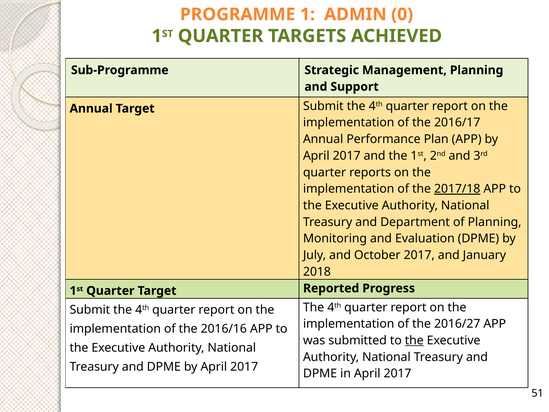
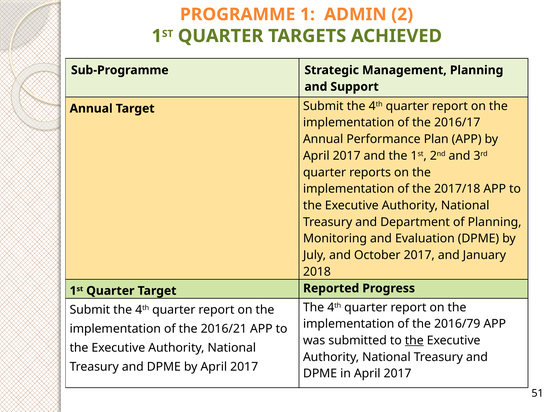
0: 0 -> 2
2017/18 underline: present -> none
2016/27: 2016/27 -> 2016/79
2016/16: 2016/16 -> 2016/21
